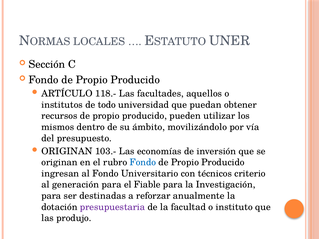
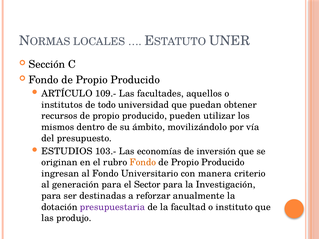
118.-: 118.- -> 109.-
ORIGINAN at (67, 151): ORIGINAN -> ESTUDIOS
Fondo at (143, 163) colour: blue -> orange
técnicos: técnicos -> manera
Fiable: Fiable -> Sector
